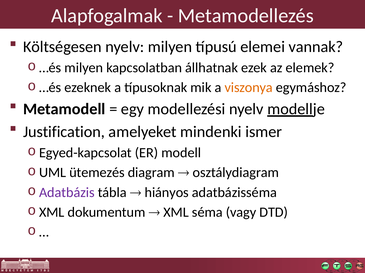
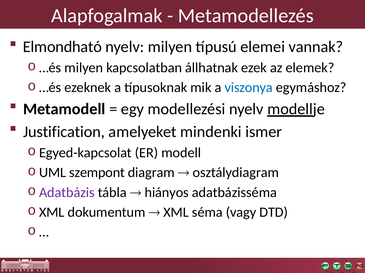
Költségesen: Költségesen -> Elmondható
viszonya colour: orange -> blue
ütemezés: ütemezés -> szempont
